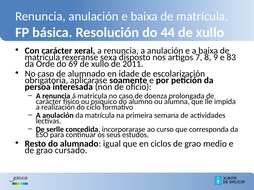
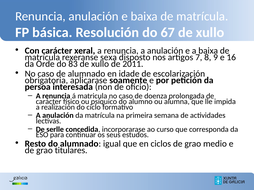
44: 44 -> 67
83: 83 -> 16
69: 69 -> 83
cursado: cursado -> titulares
